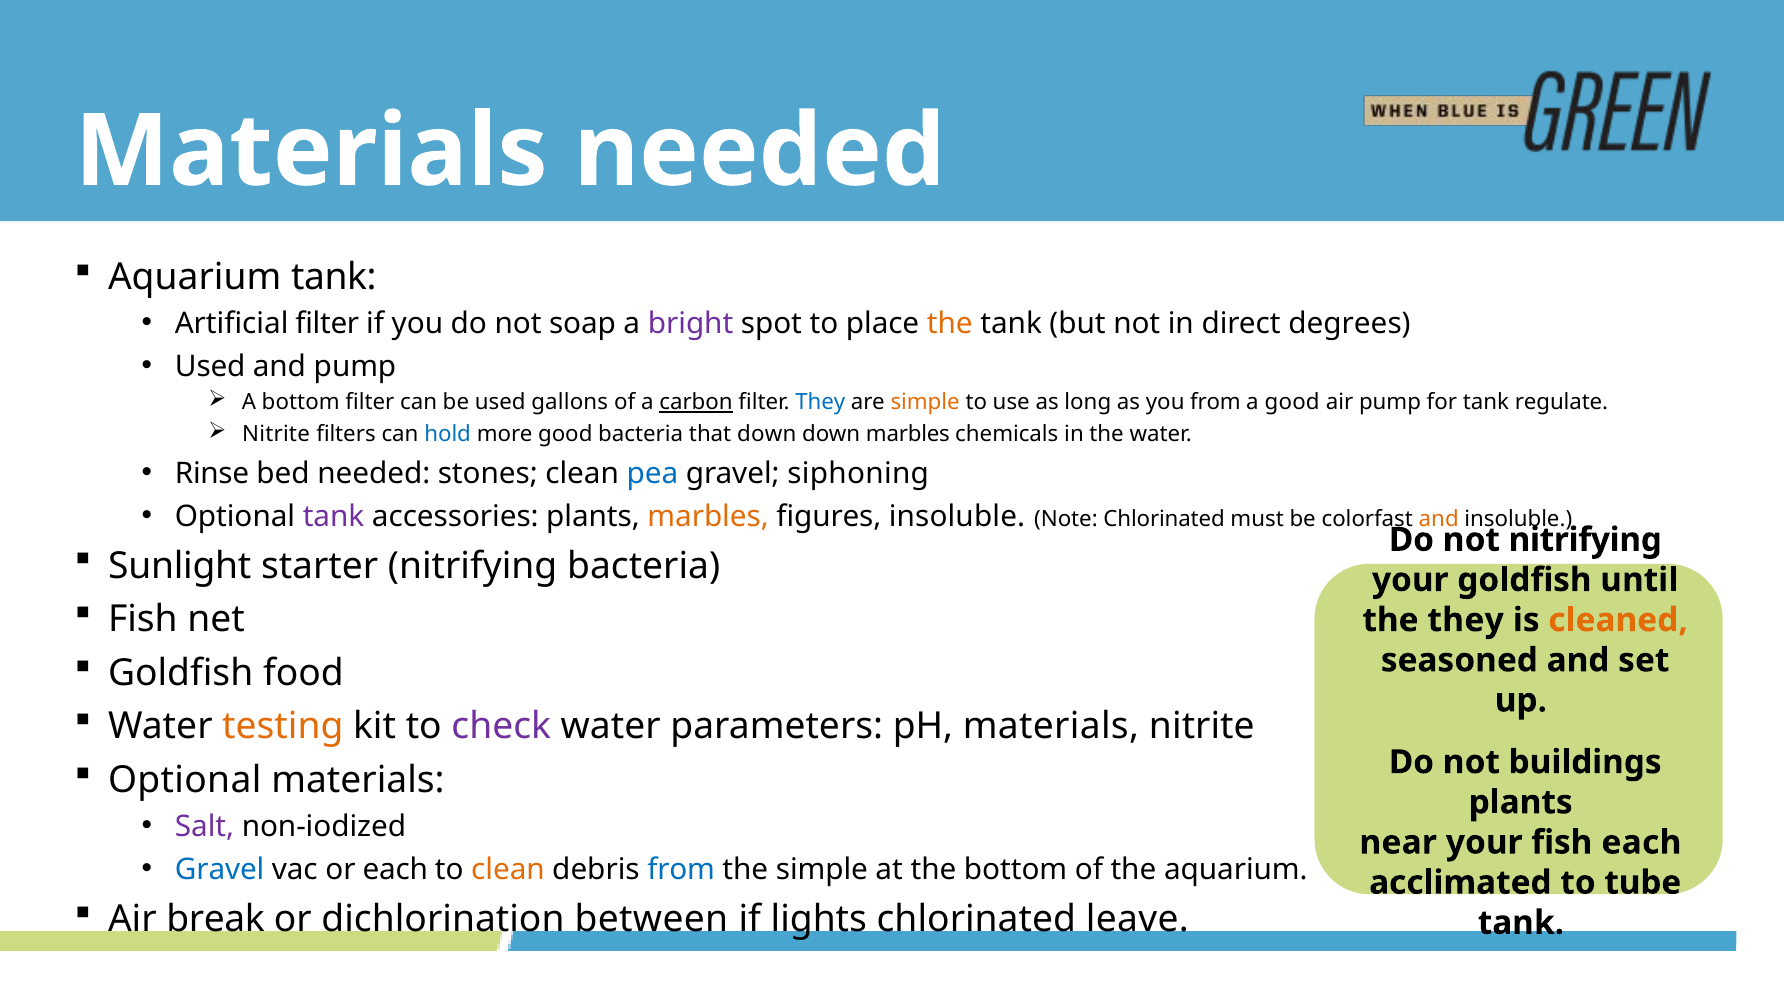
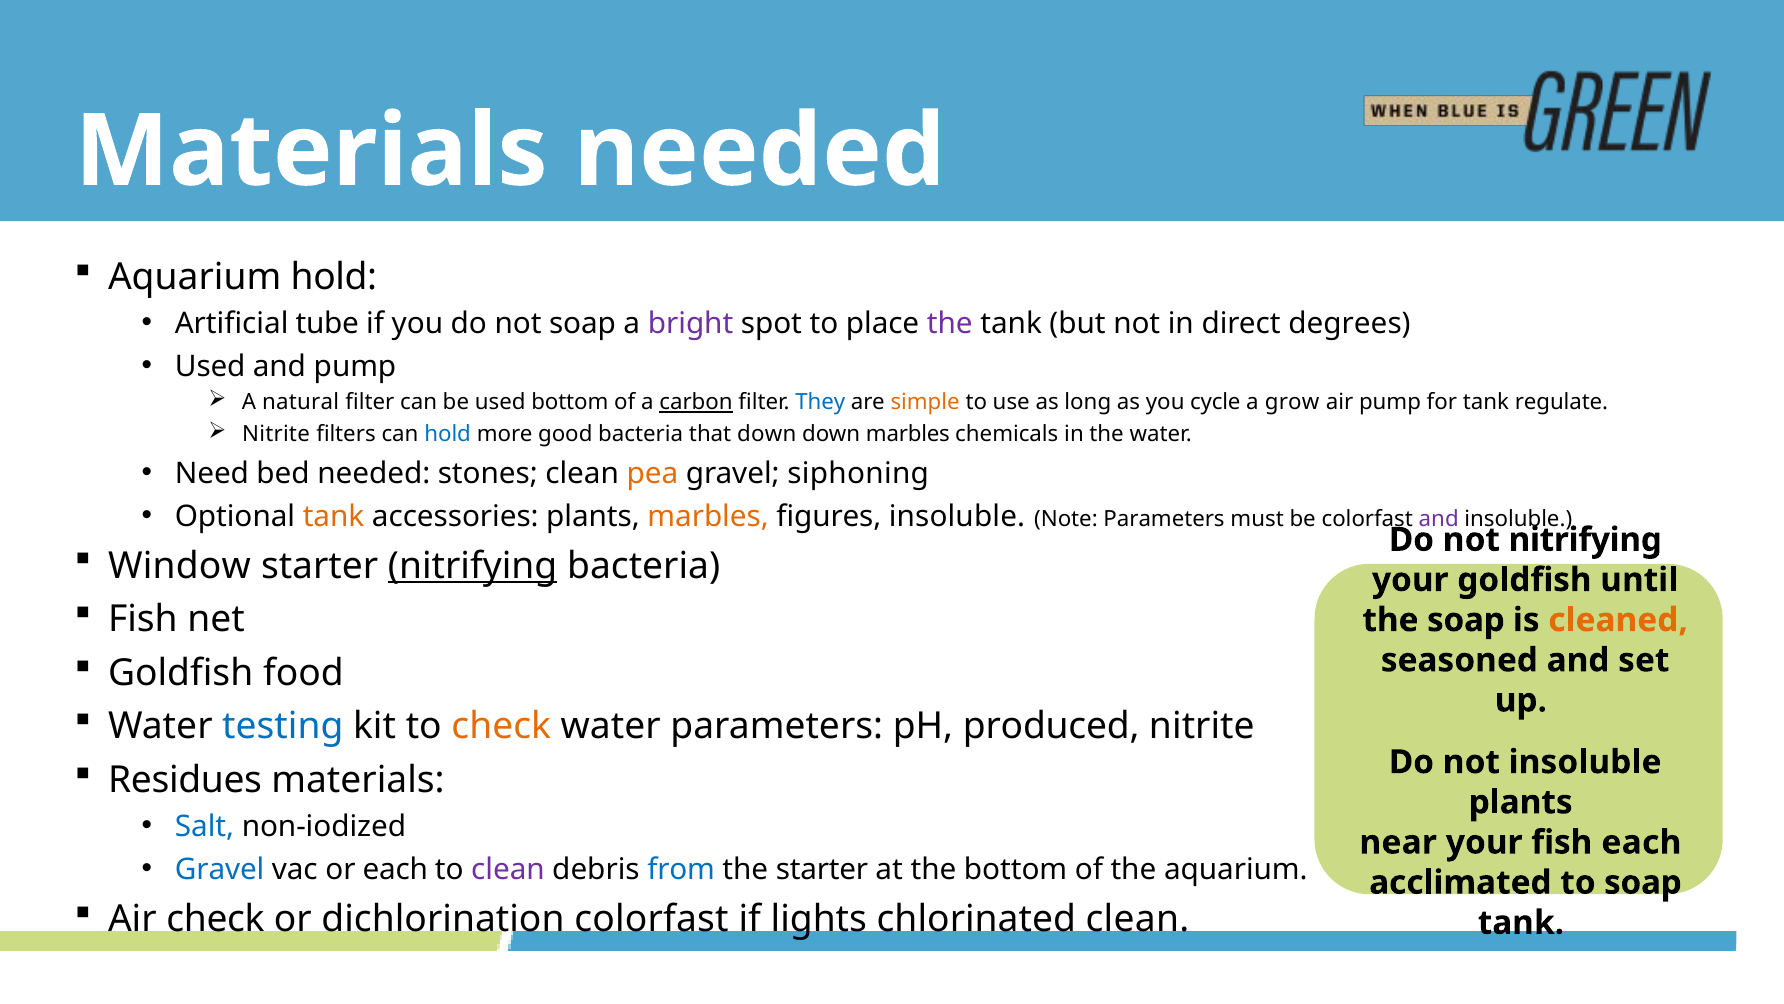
Aquarium tank: tank -> hold
Artificial filter: filter -> tube
the at (950, 324) colour: orange -> purple
A bottom: bottom -> natural
used gallons: gallons -> bottom
you from: from -> cycle
a good: good -> grow
Rinse: Rinse -> Need
pea colour: blue -> orange
tank at (334, 516) colour: purple -> orange
Note Chlorinated: Chlorinated -> Parameters
and at (1439, 518) colour: orange -> purple
Sunlight: Sunlight -> Window
nitrifying at (473, 566) underline: none -> present
the they: they -> soap
testing colour: orange -> blue
check at (501, 726) colour: purple -> orange
pH materials: materials -> produced
not buildings: buildings -> insoluble
Optional at (185, 780): Optional -> Residues
Salt colour: purple -> blue
clean at (508, 869) colour: orange -> purple
the simple: simple -> starter
to tube: tube -> soap
Air break: break -> check
dichlorination between: between -> colorfast
chlorinated leave: leave -> clean
